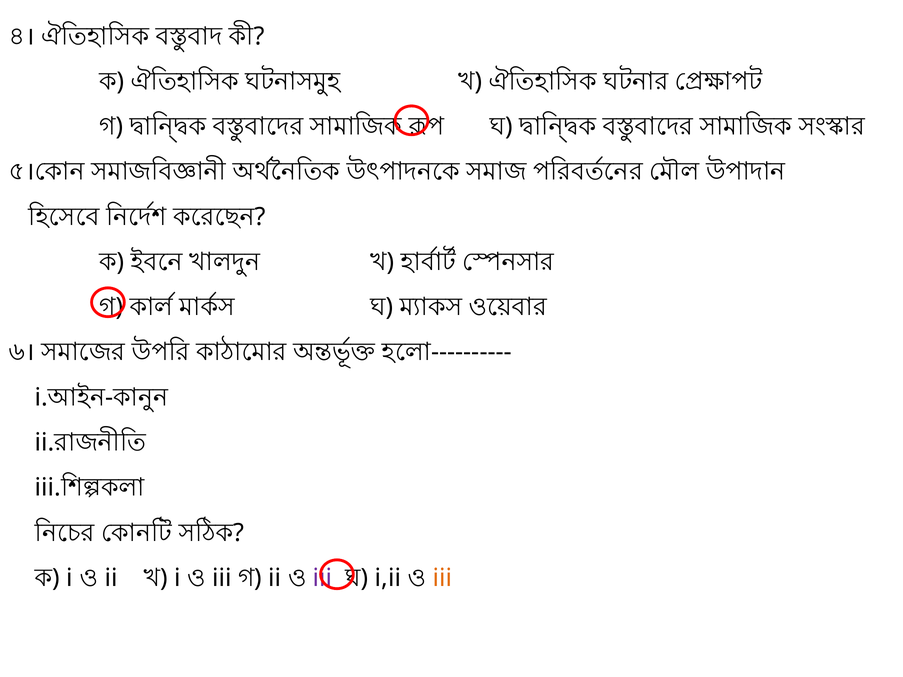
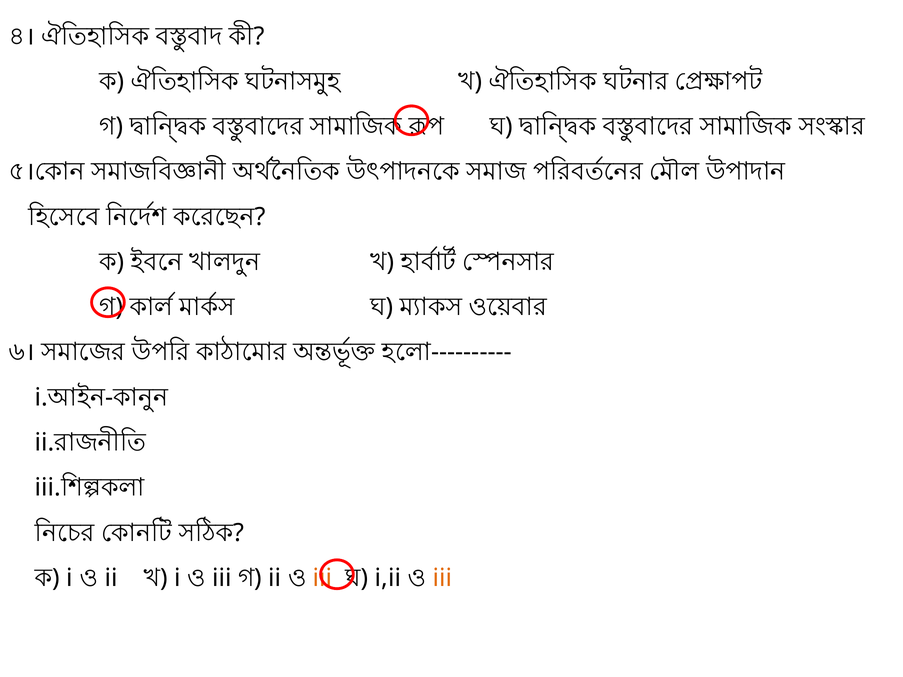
iii at (323, 578) colour: purple -> orange
